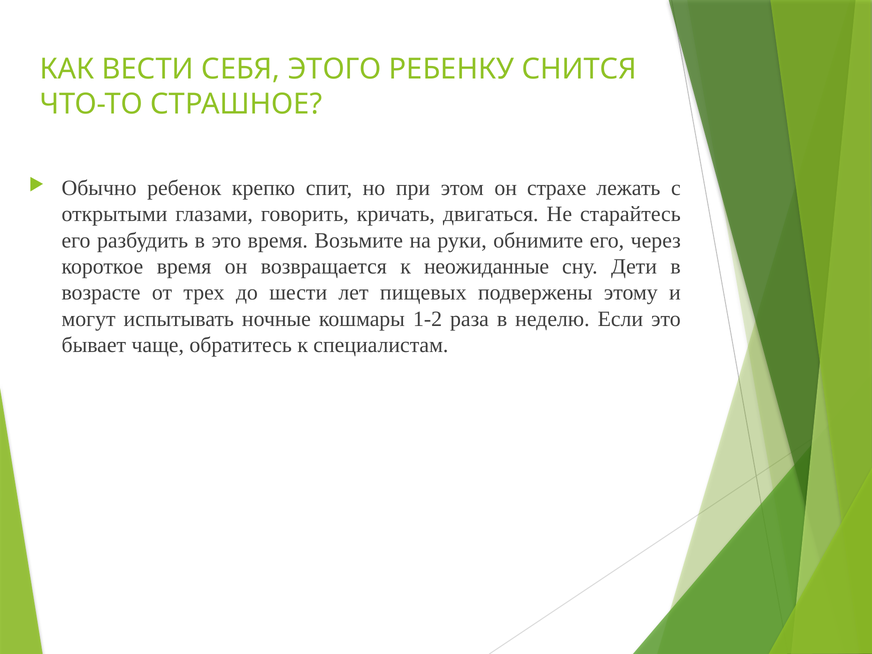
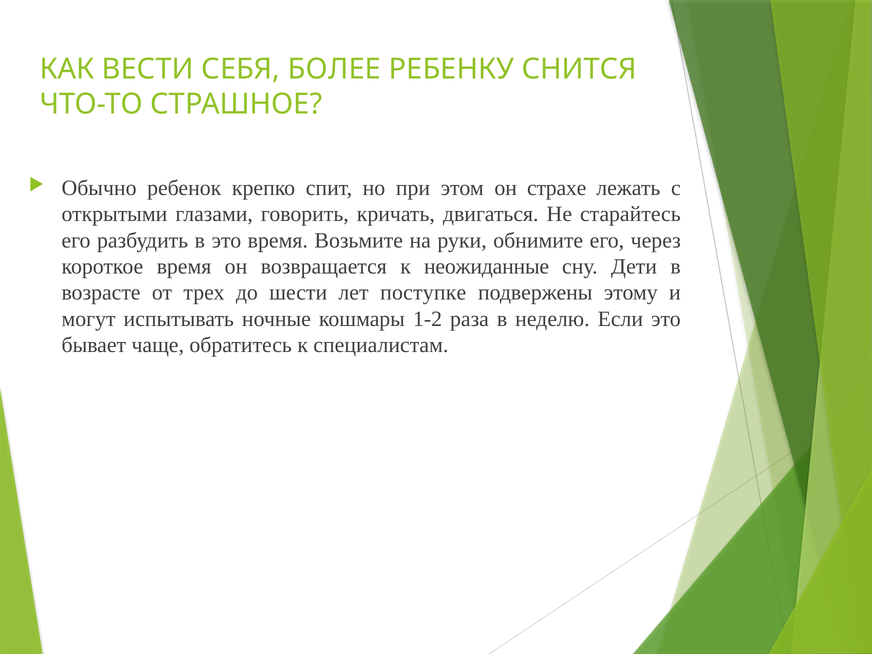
ЭТОГО: ЭТОГО -> БОЛЕЕ
пищевых: пищевых -> поступке
